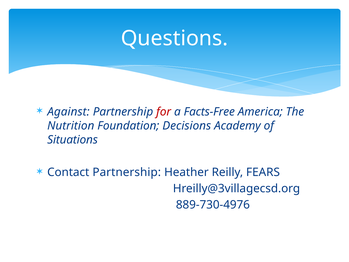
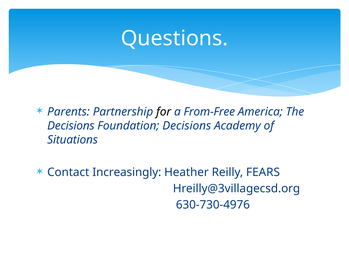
Against: Against -> Parents
for colour: red -> black
Facts-Free: Facts-Free -> From-Free
Nutrition at (71, 126): Nutrition -> Decisions
Contact Partnership: Partnership -> Increasingly
889-730-4976: 889-730-4976 -> 630-730-4976
